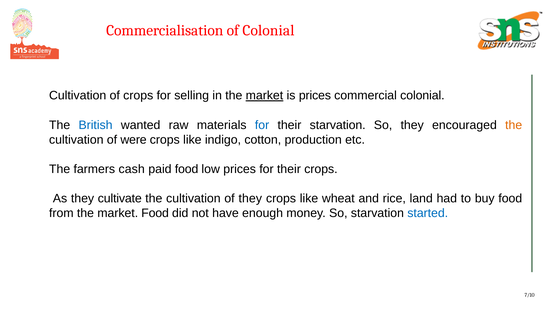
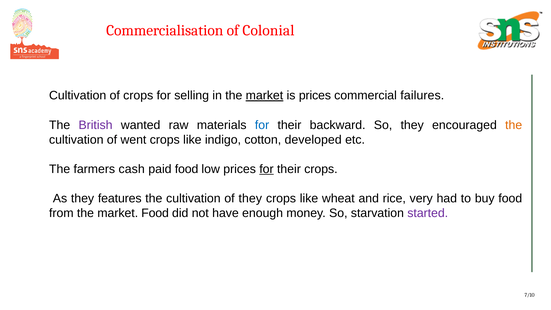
commercial colonial: colonial -> failures
British colour: blue -> purple
their starvation: starvation -> backward
were: were -> went
production: production -> developed
for at (266, 169) underline: none -> present
cultivate: cultivate -> features
land: land -> very
started colour: blue -> purple
